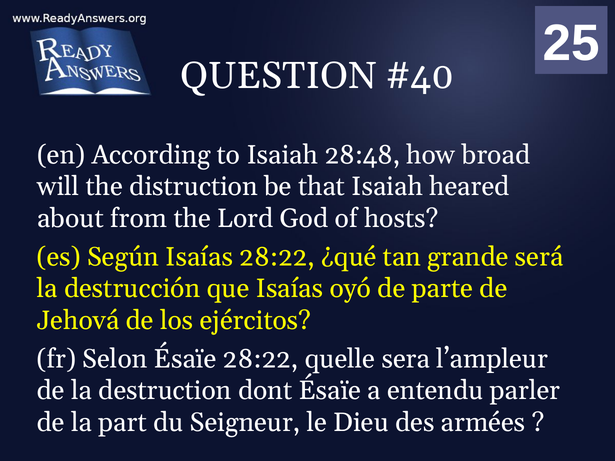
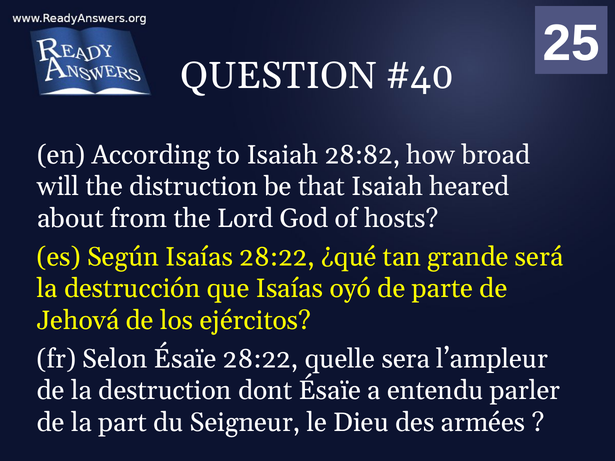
28:48: 28:48 -> 28:82
